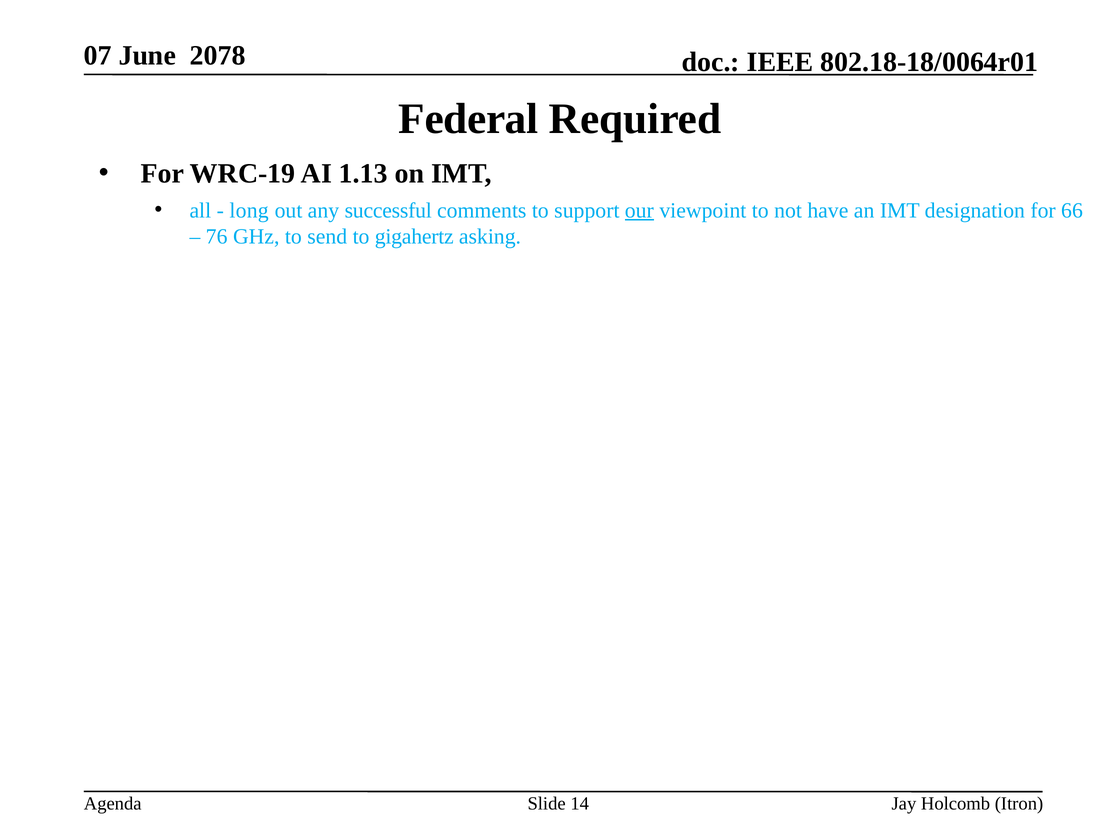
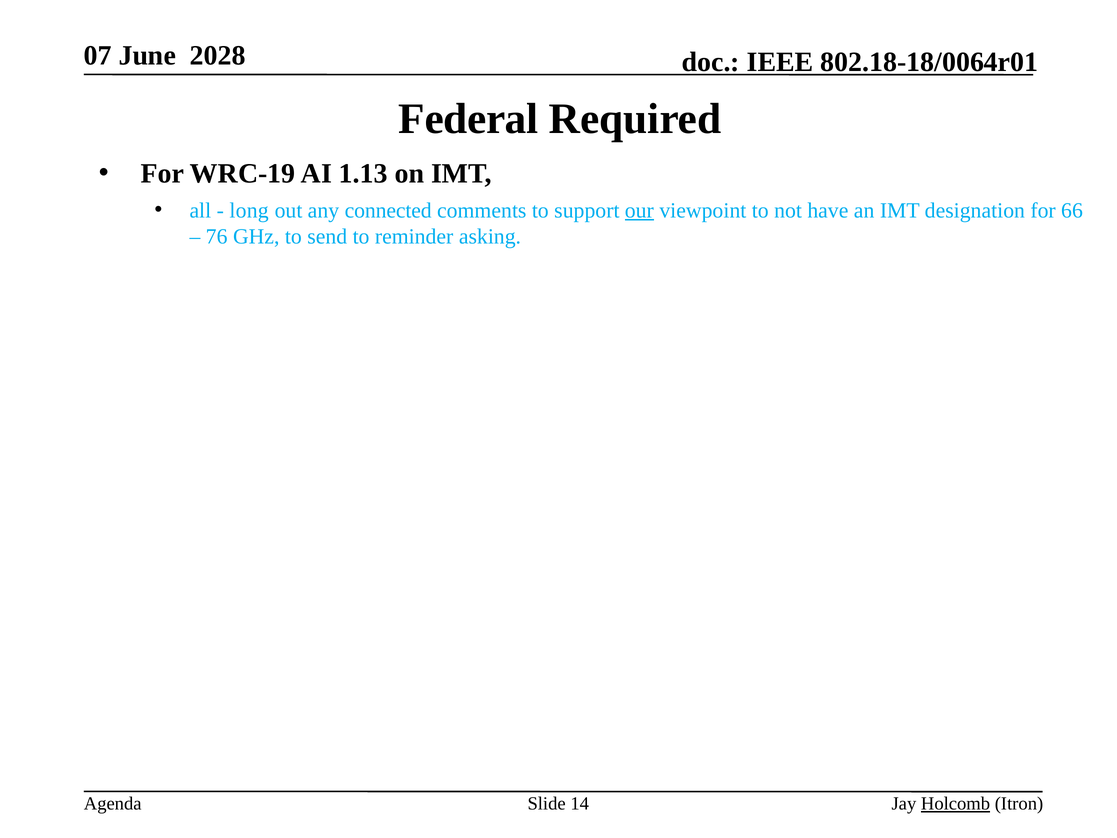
2078: 2078 -> 2028
successful: successful -> connected
gigahertz: gigahertz -> reminder
Holcomb underline: none -> present
